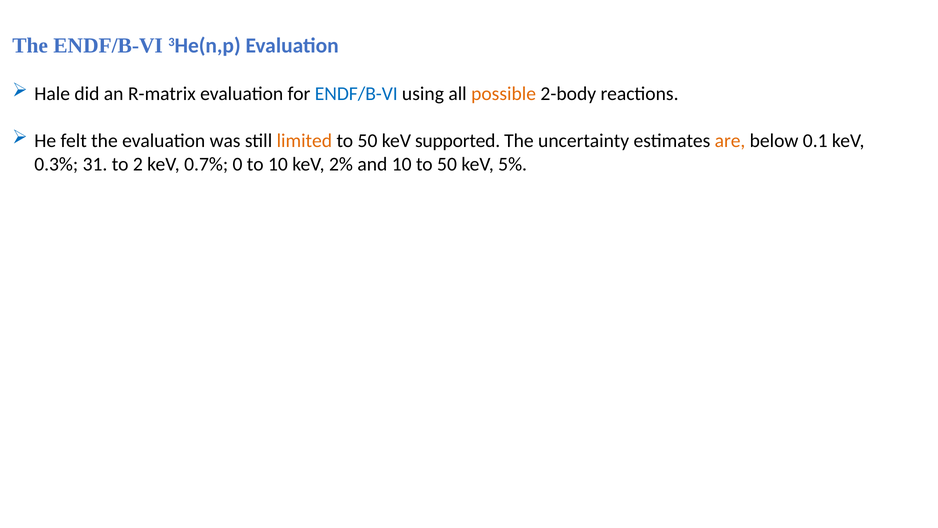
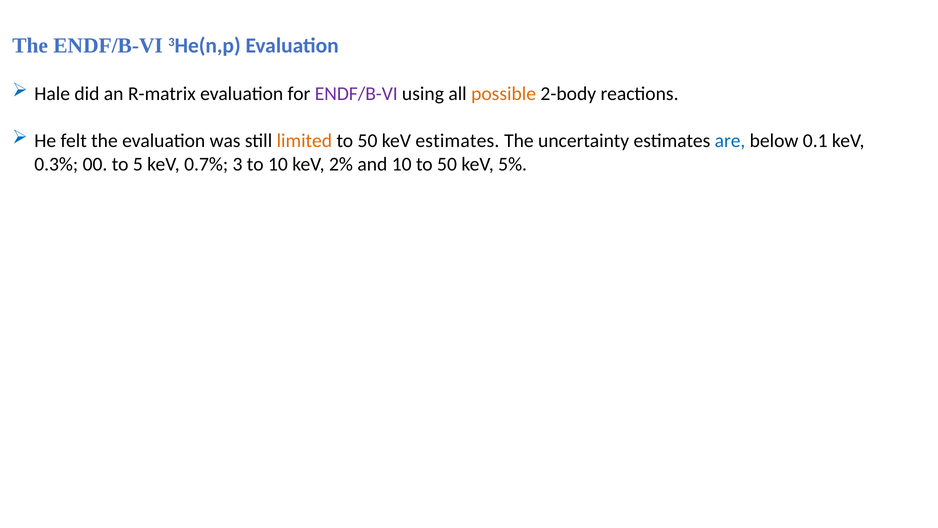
ENDF/B-VI at (356, 94) colour: blue -> purple
keV supported: supported -> estimates
are colour: orange -> blue
31: 31 -> 00
2: 2 -> 5
0: 0 -> 3
